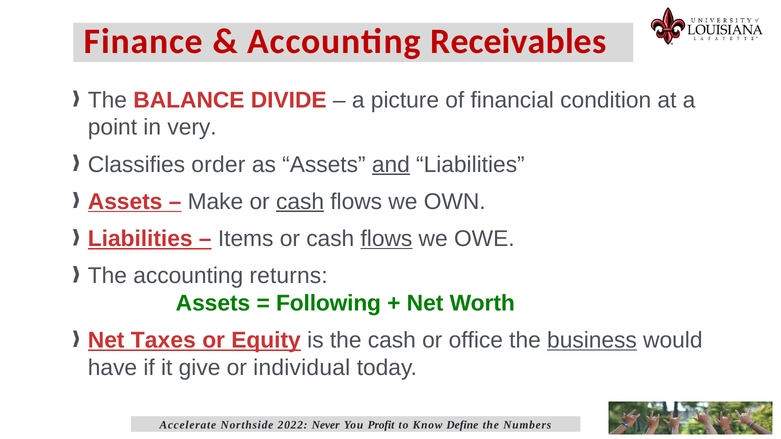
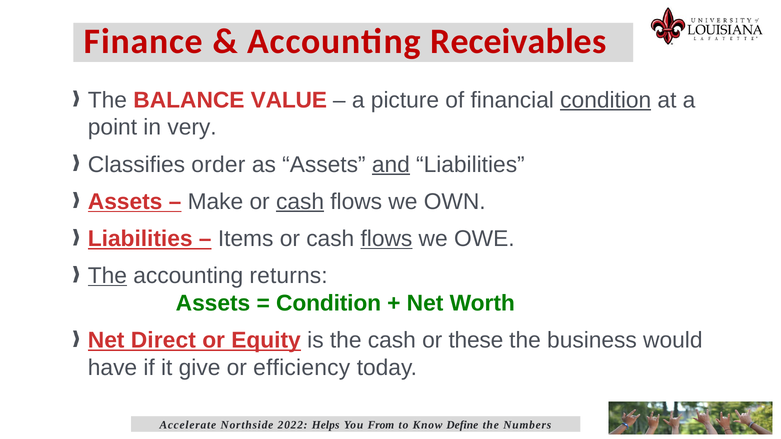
DIVIDE: DIVIDE -> VALUE
condition at (606, 100) underline: none -> present
The at (107, 276) underline: none -> present
Following at (329, 303): Following -> Condition
Taxes: Taxes -> Direct
office: office -> these
business underline: present -> none
individual: individual -> efficiency
Never: Never -> Helps
Profit: Profit -> From
